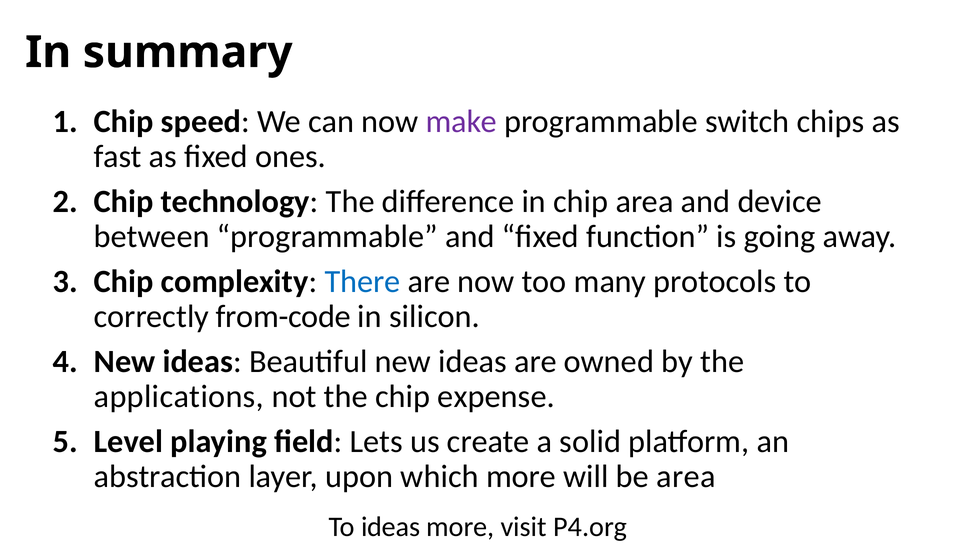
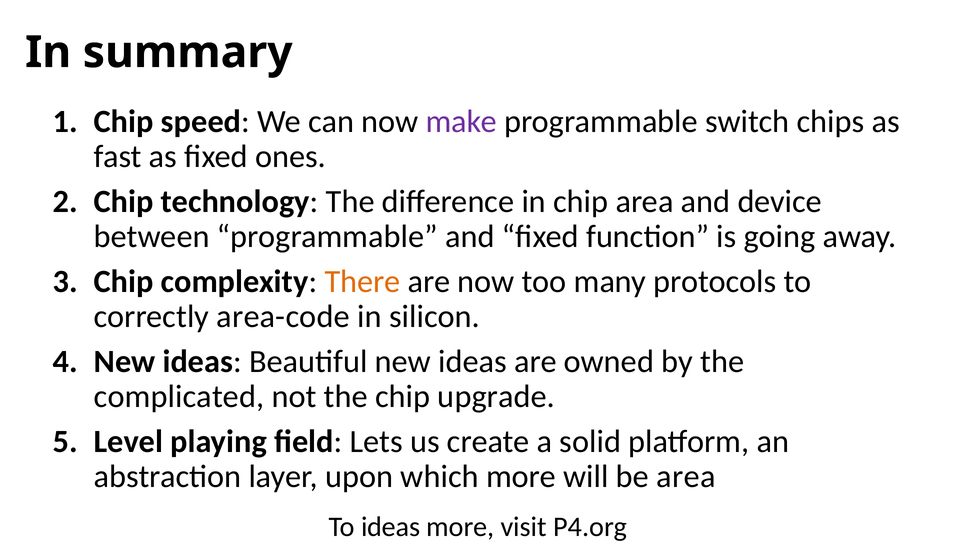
There colour: blue -> orange
from-code: from-code -> area-code
applications: applications -> complicated
expense: expense -> upgrade
